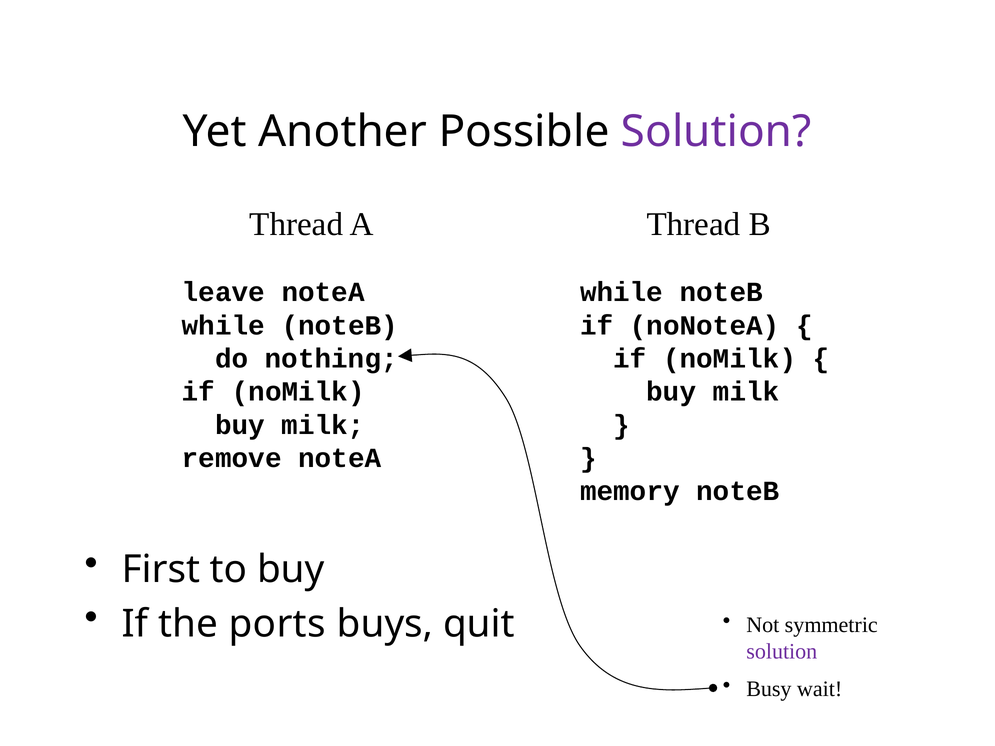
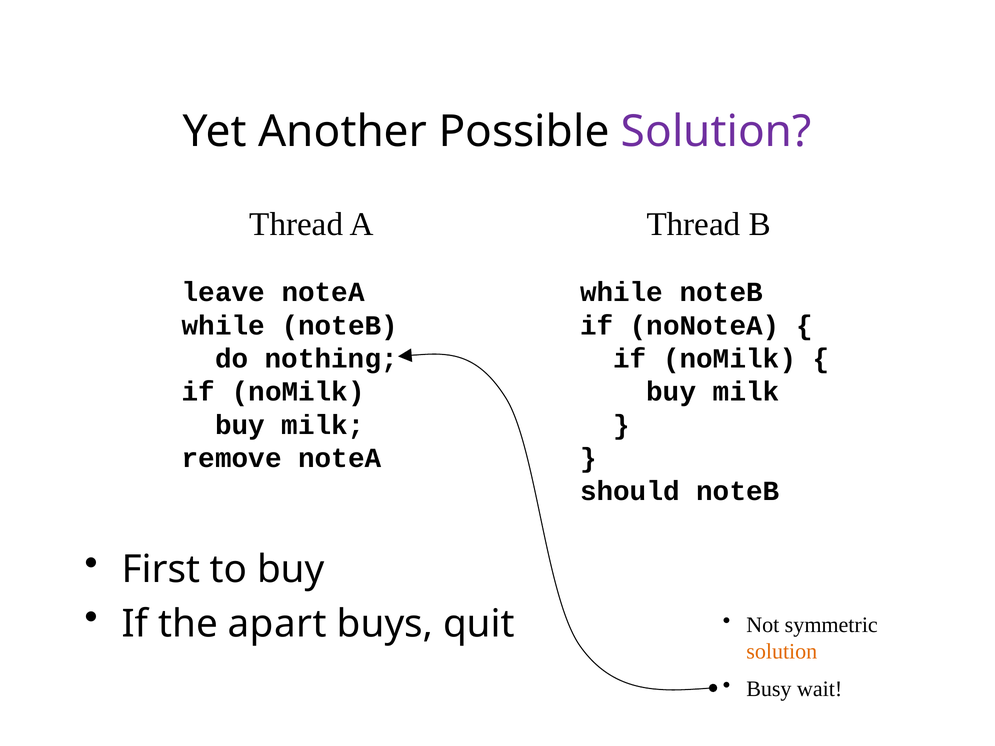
memory: memory -> should
ports: ports -> apart
solution at (782, 652) colour: purple -> orange
